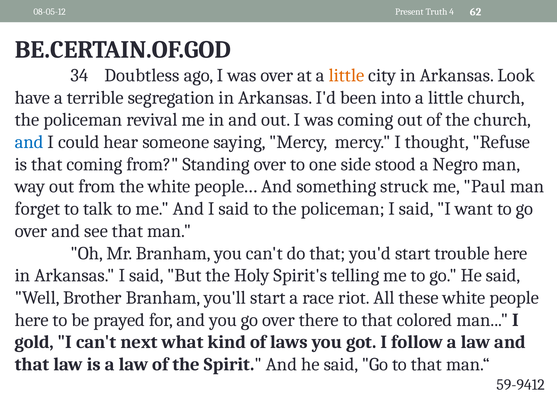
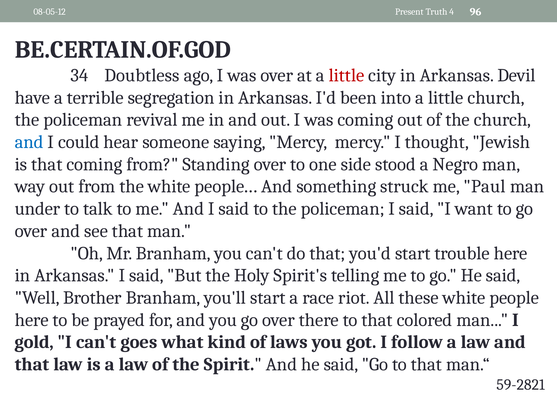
62: 62 -> 96
little at (346, 75) colour: orange -> red
Look: Look -> Devil
Refuse: Refuse -> Jewish
forget: forget -> under
next: next -> goes
59-9412: 59-9412 -> 59-2821
